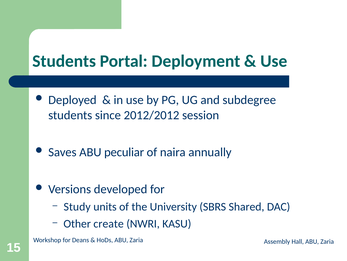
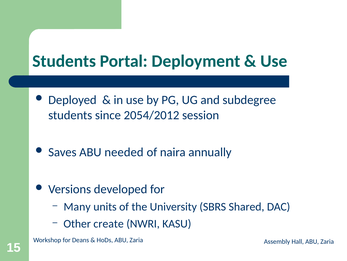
2012/2012: 2012/2012 -> 2054/2012
peculiar: peculiar -> needed
Study: Study -> Many
